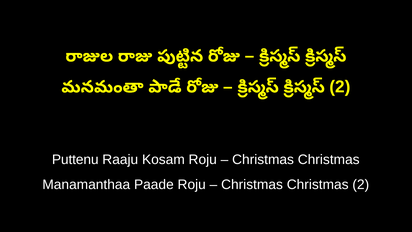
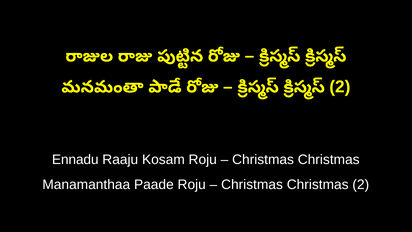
Puttenu: Puttenu -> Ennadu
